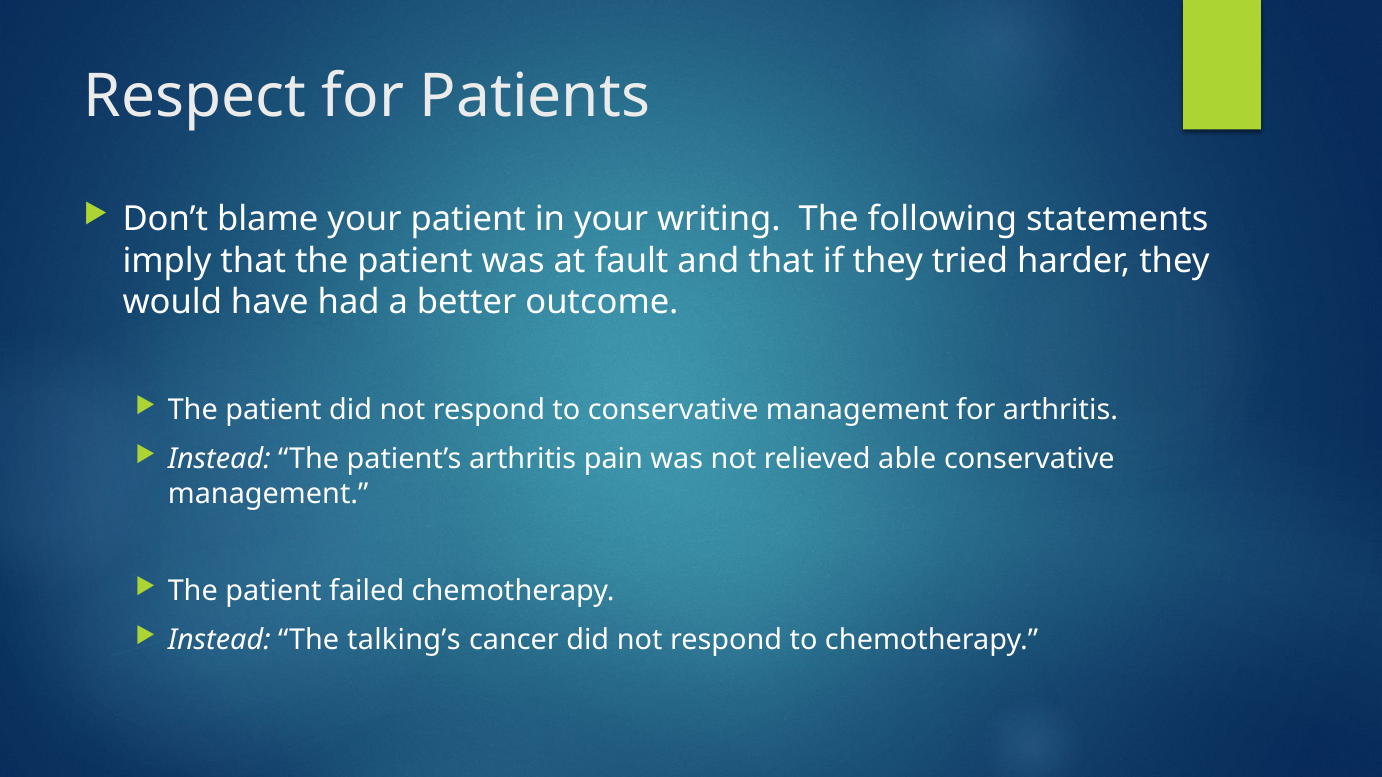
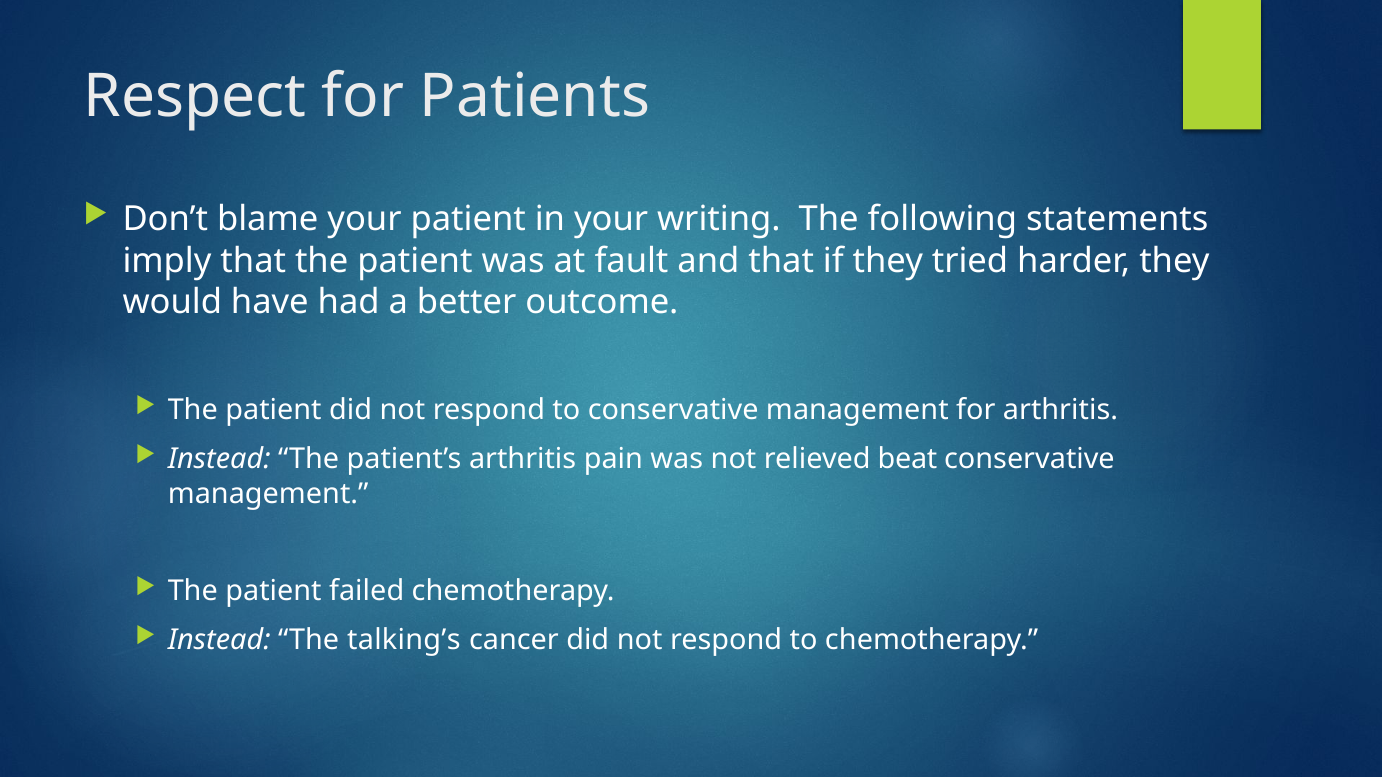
able: able -> beat
